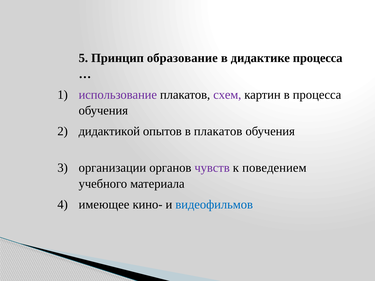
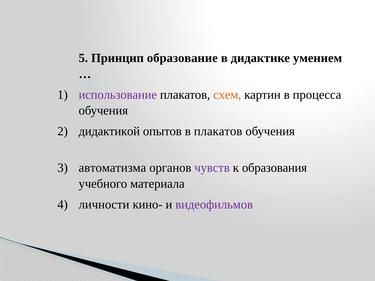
дидактике процесса: процесса -> умением
схем colour: purple -> orange
организации: организации -> автоматизма
поведением: поведением -> образования
имеющее: имеющее -> личности
видеофильмов colour: blue -> purple
